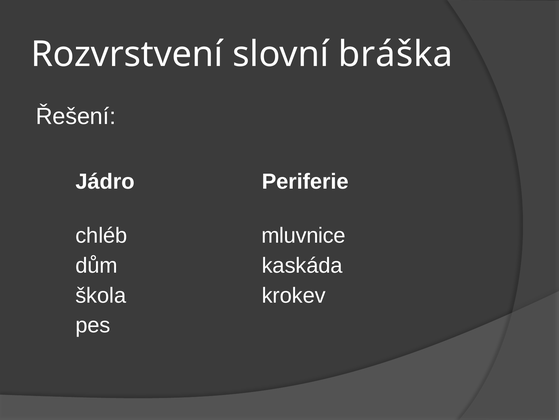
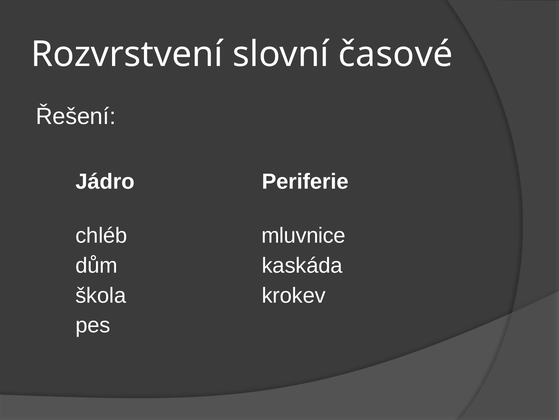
bráška: bráška -> časové
